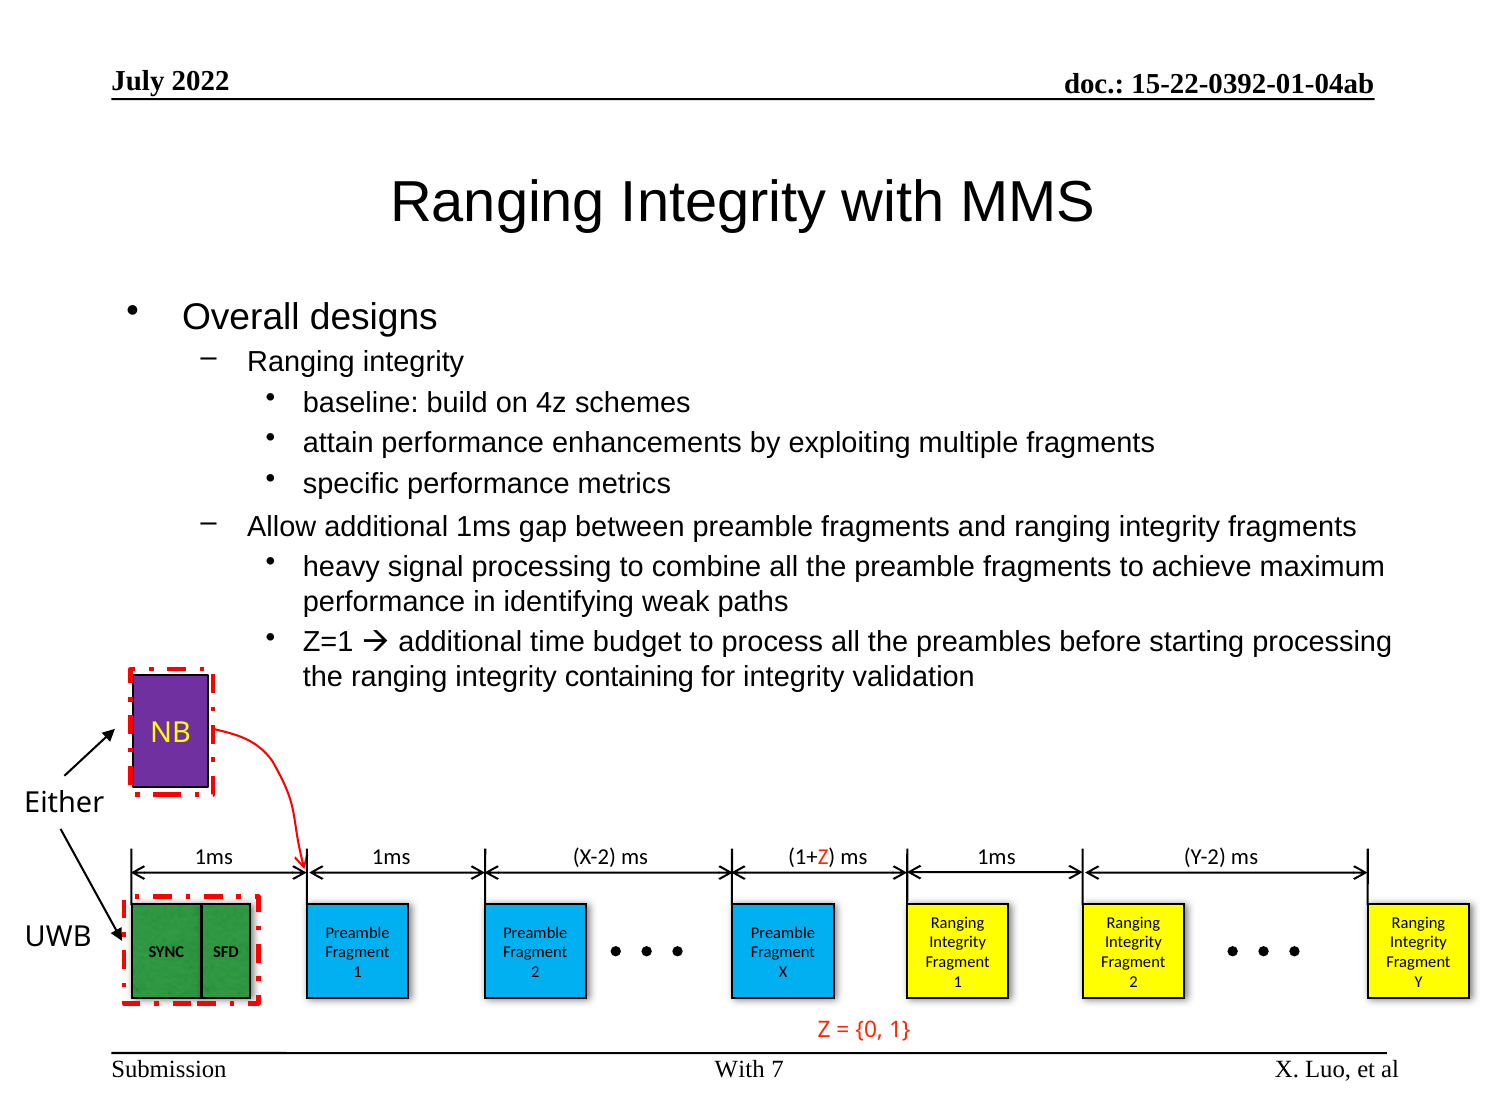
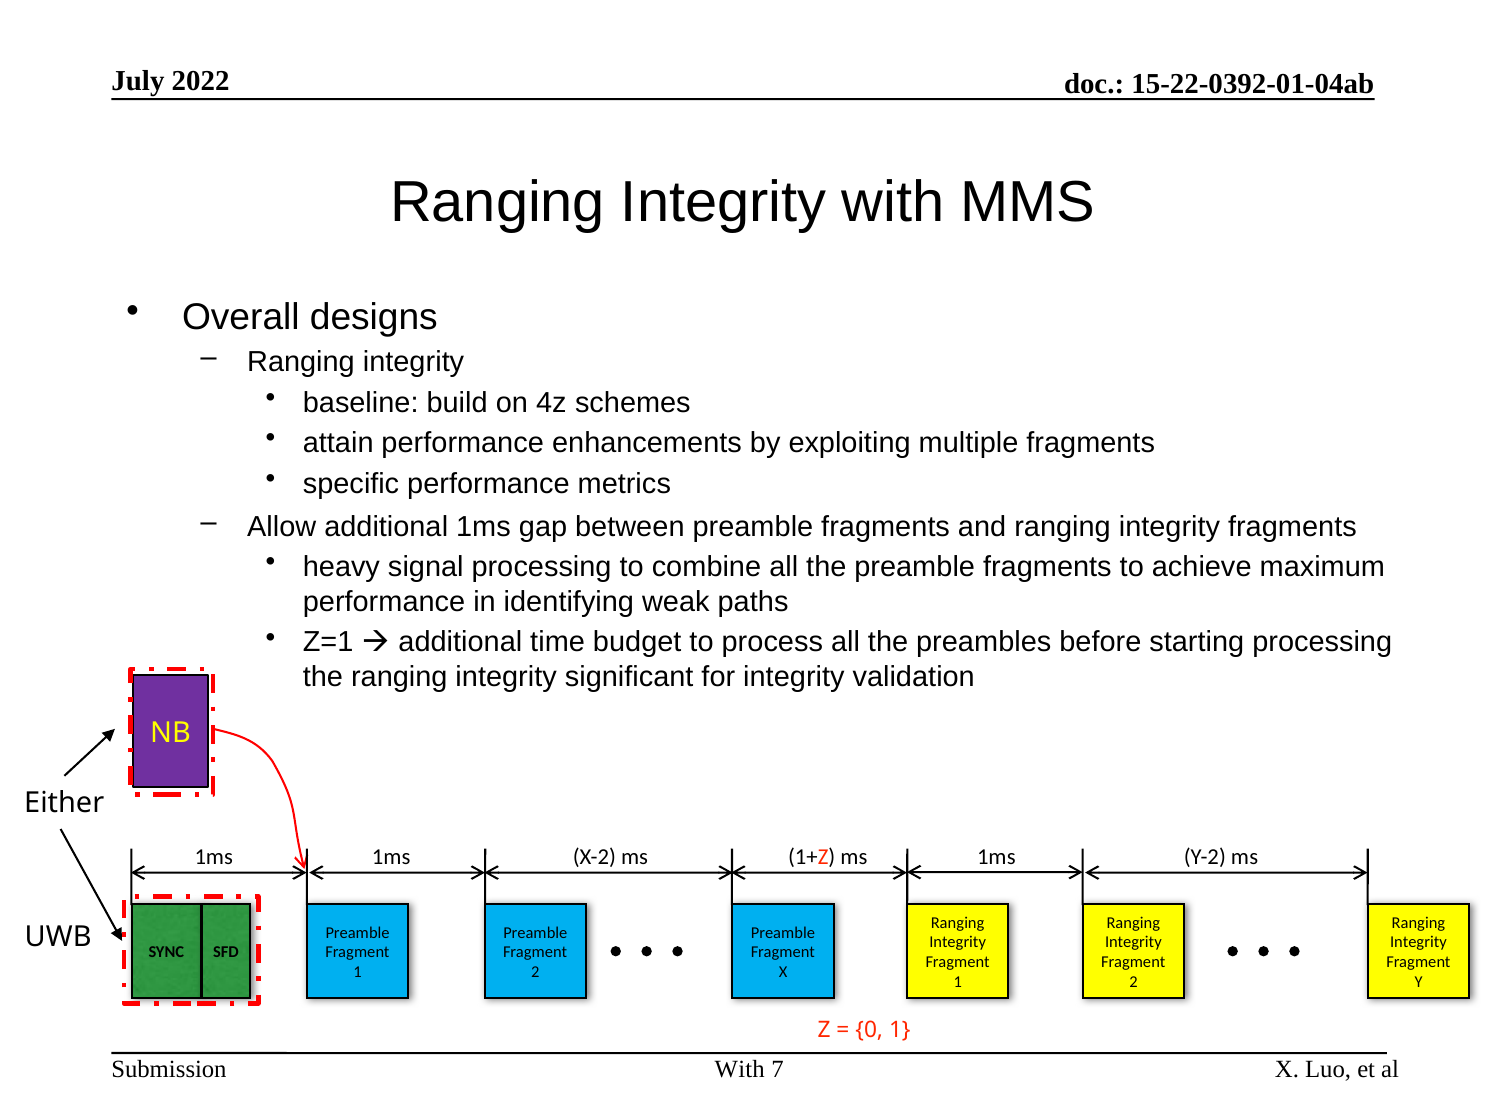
containing: containing -> significant
